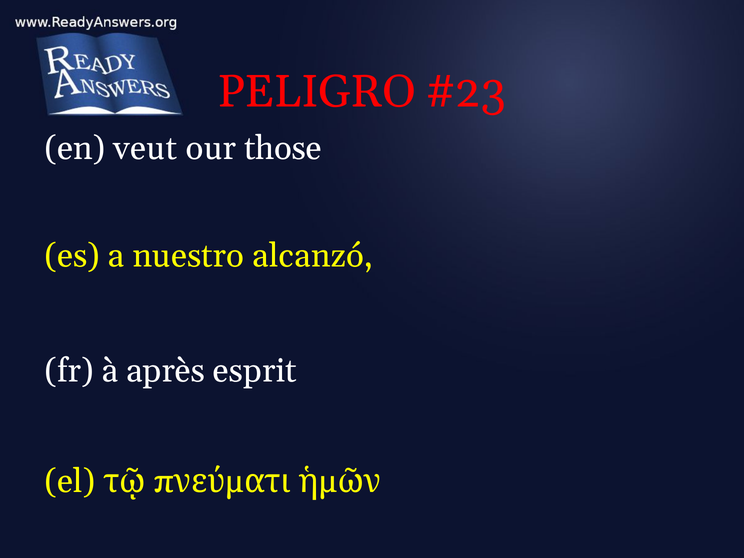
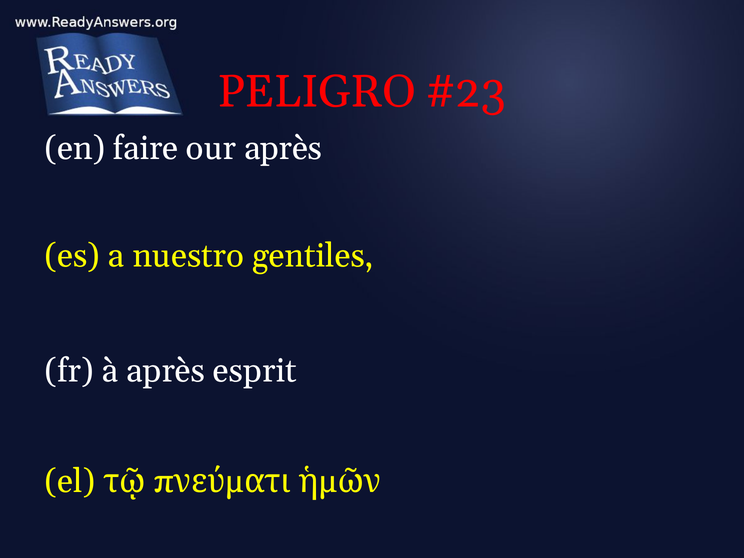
veut: veut -> faire
our those: those -> après
alcanzó: alcanzó -> gentiles
